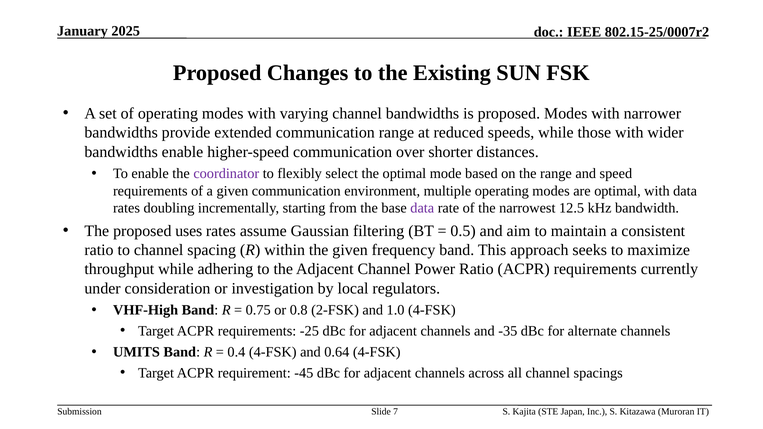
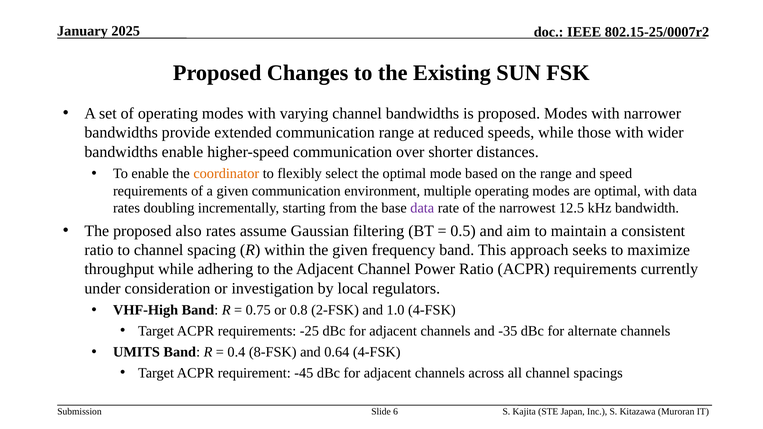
coordinator colour: purple -> orange
uses: uses -> also
0.4 4-FSK: 4-FSK -> 8-FSK
7: 7 -> 6
